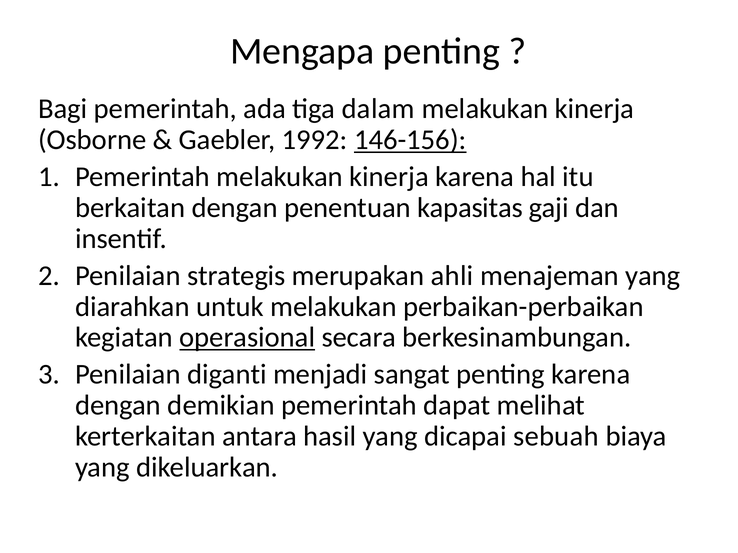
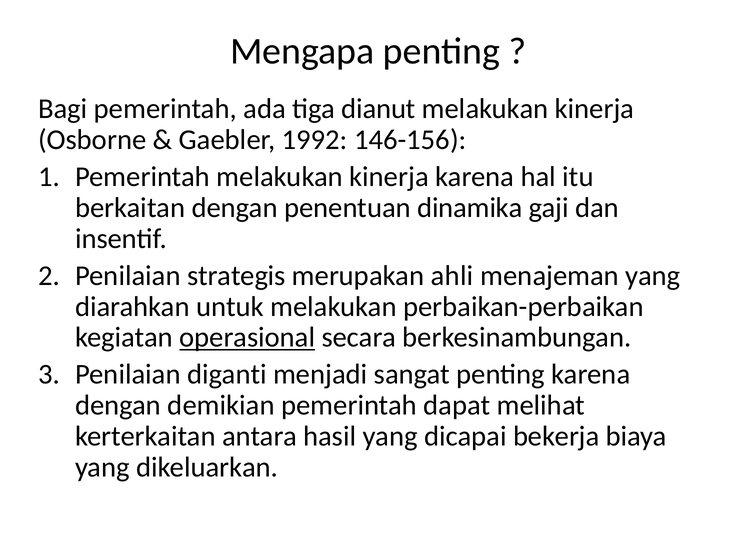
dalam: dalam -> dianut
146-156 underline: present -> none
kapasitas: kapasitas -> dinamika
sebuah: sebuah -> bekerja
